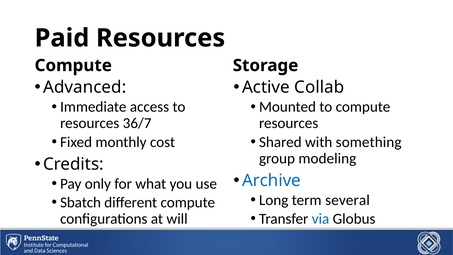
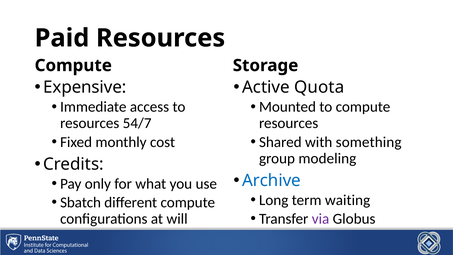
Advanced: Advanced -> Expensive
Collab: Collab -> Quota
36/7: 36/7 -> 54/7
several: several -> waiting
via colour: blue -> purple
